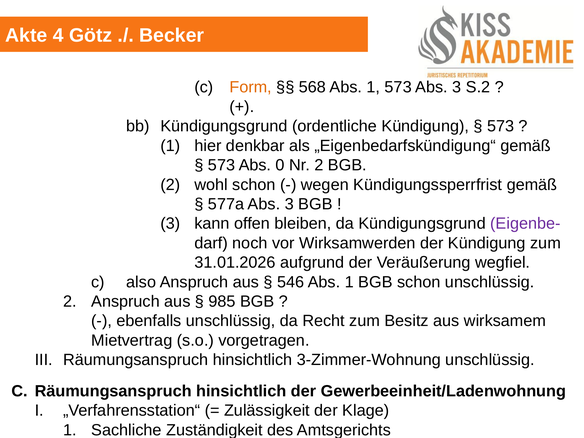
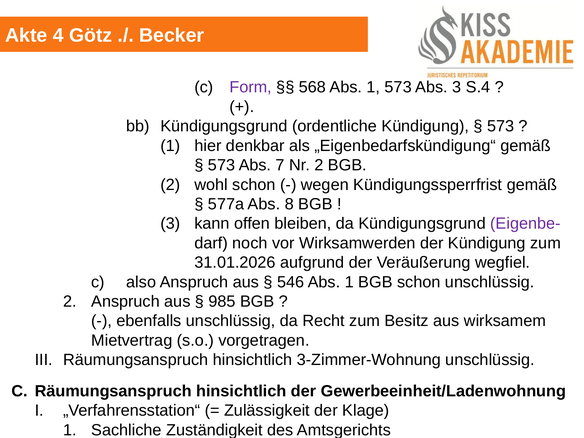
Form colour: orange -> purple
S.2: S.2 -> S.4
0: 0 -> 7
577a Abs 3: 3 -> 8
